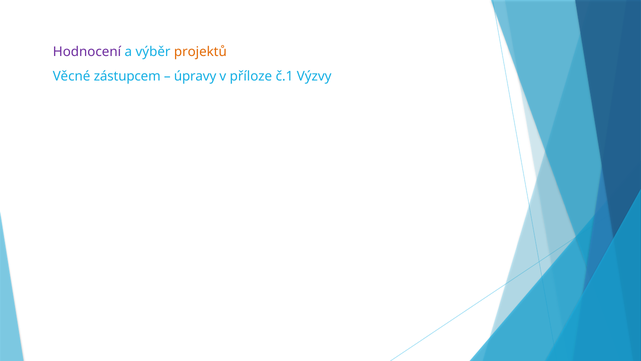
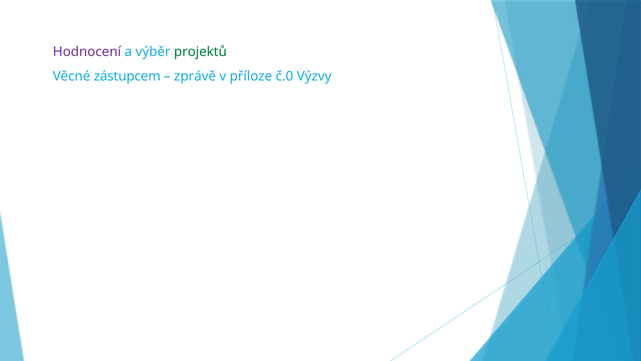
projektů colour: orange -> green
úpravy: úpravy -> zprávě
č.1: č.1 -> č.0
